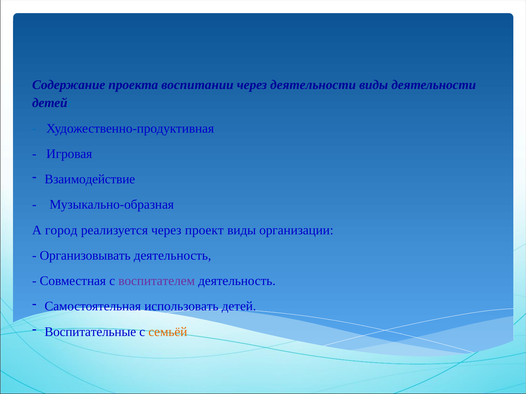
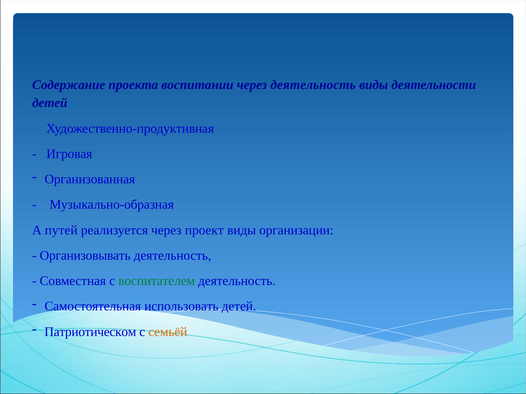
через деятельности: деятельности -> деятельность
Взаимодействие: Взаимодействие -> Организованная
город: город -> путей
воспитателем colour: purple -> green
Воспитательные: Воспитательные -> Патриотическом
